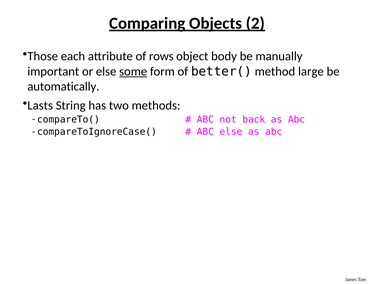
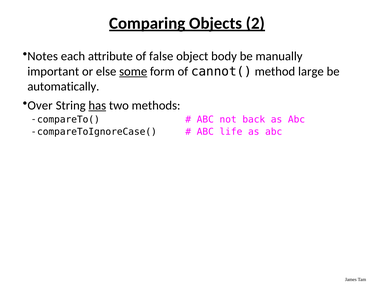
Those: Those -> Notes
rows: rows -> false
better(: better( -> cannot(
Lasts: Lasts -> Over
has underline: none -> present
ABC else: else -> life
